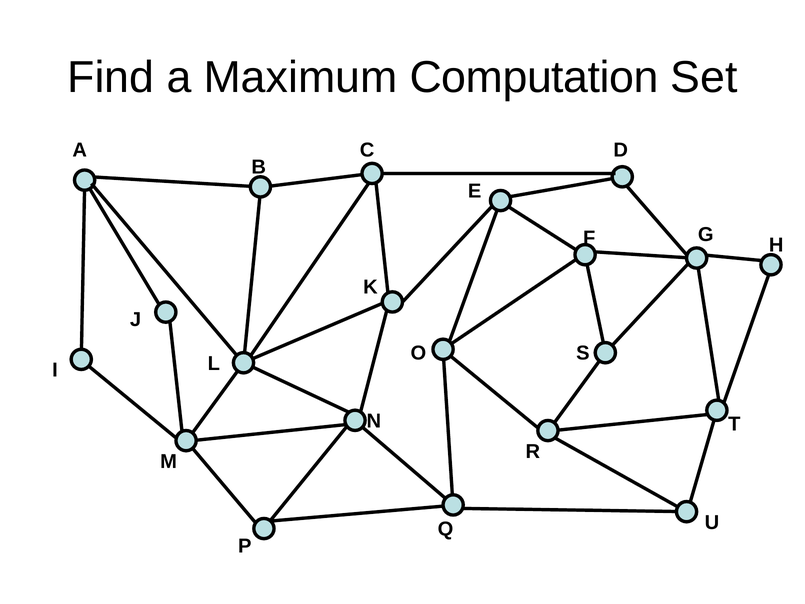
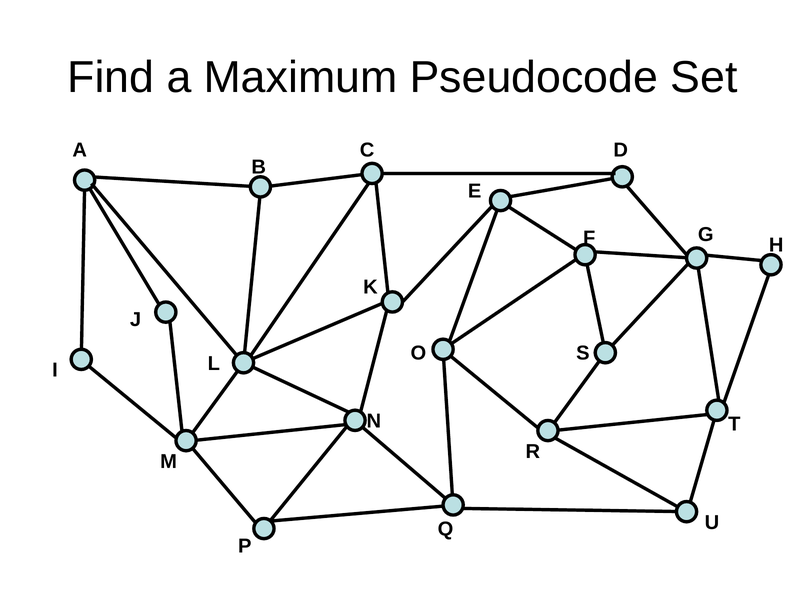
Computation: Computation -> Pseudocode
